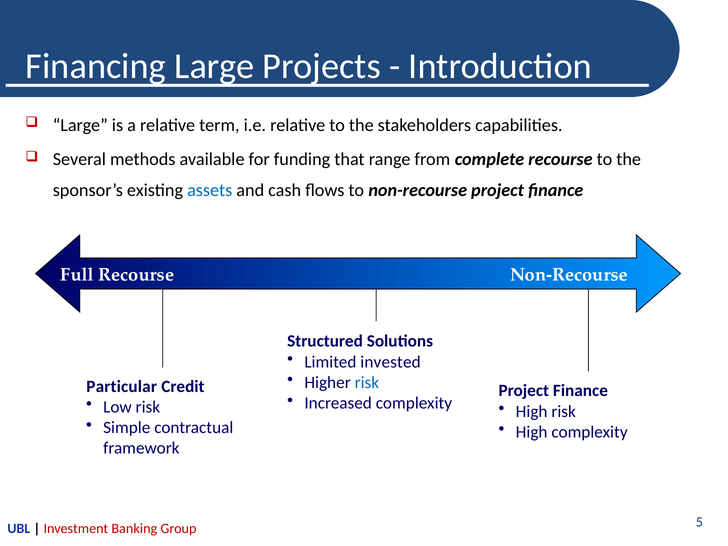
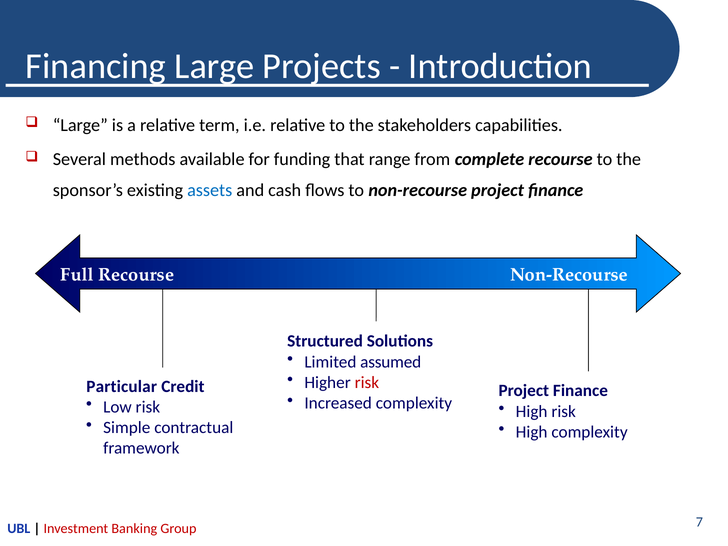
invested: invested -> assumed
risk at (367, 383) colour: blue -> red
5: 5 -> 7
